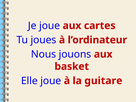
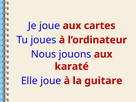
basket: basket -> karaté
